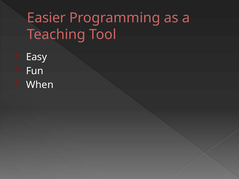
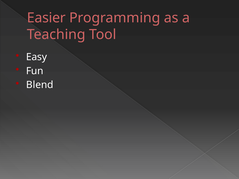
When: When -> Blend
